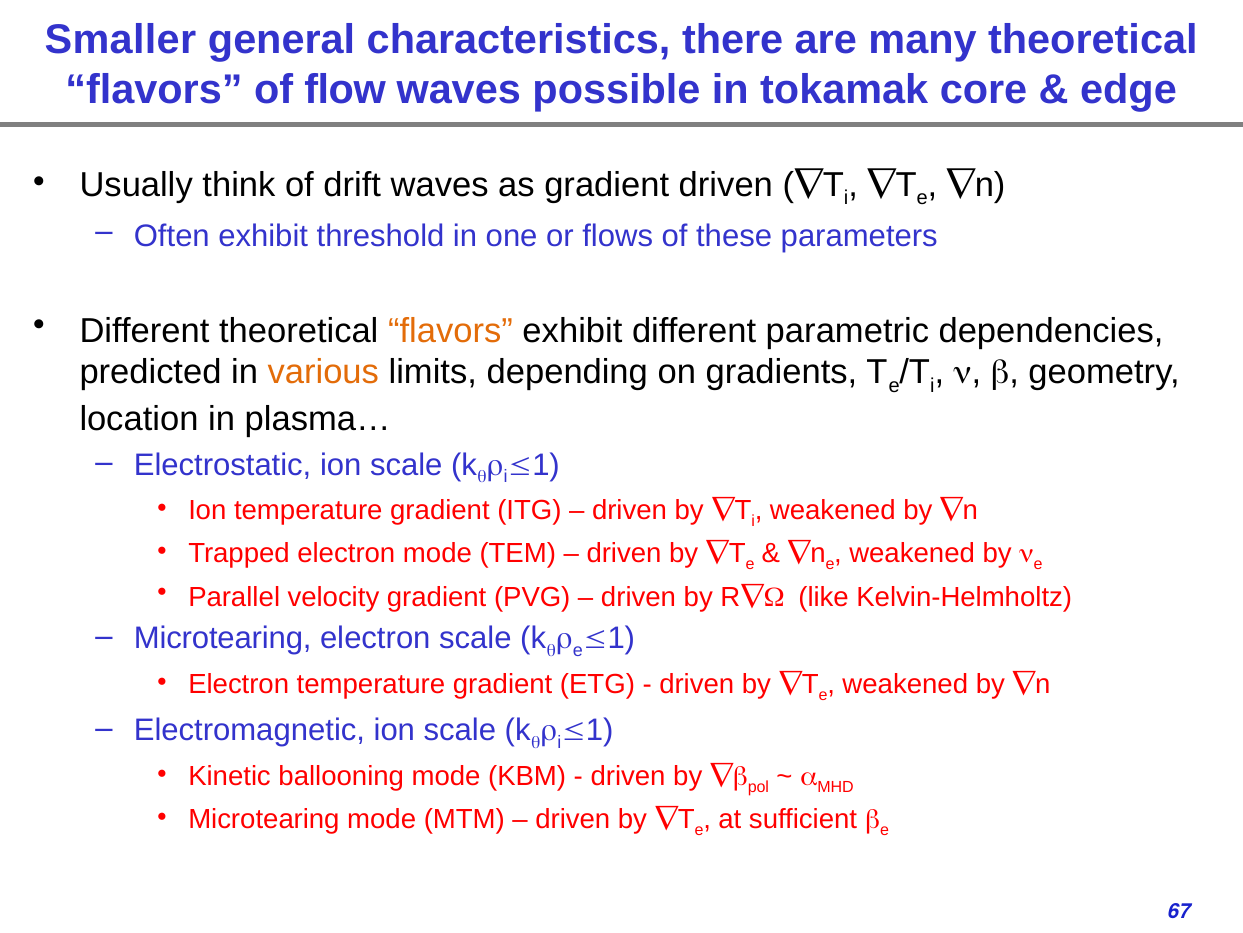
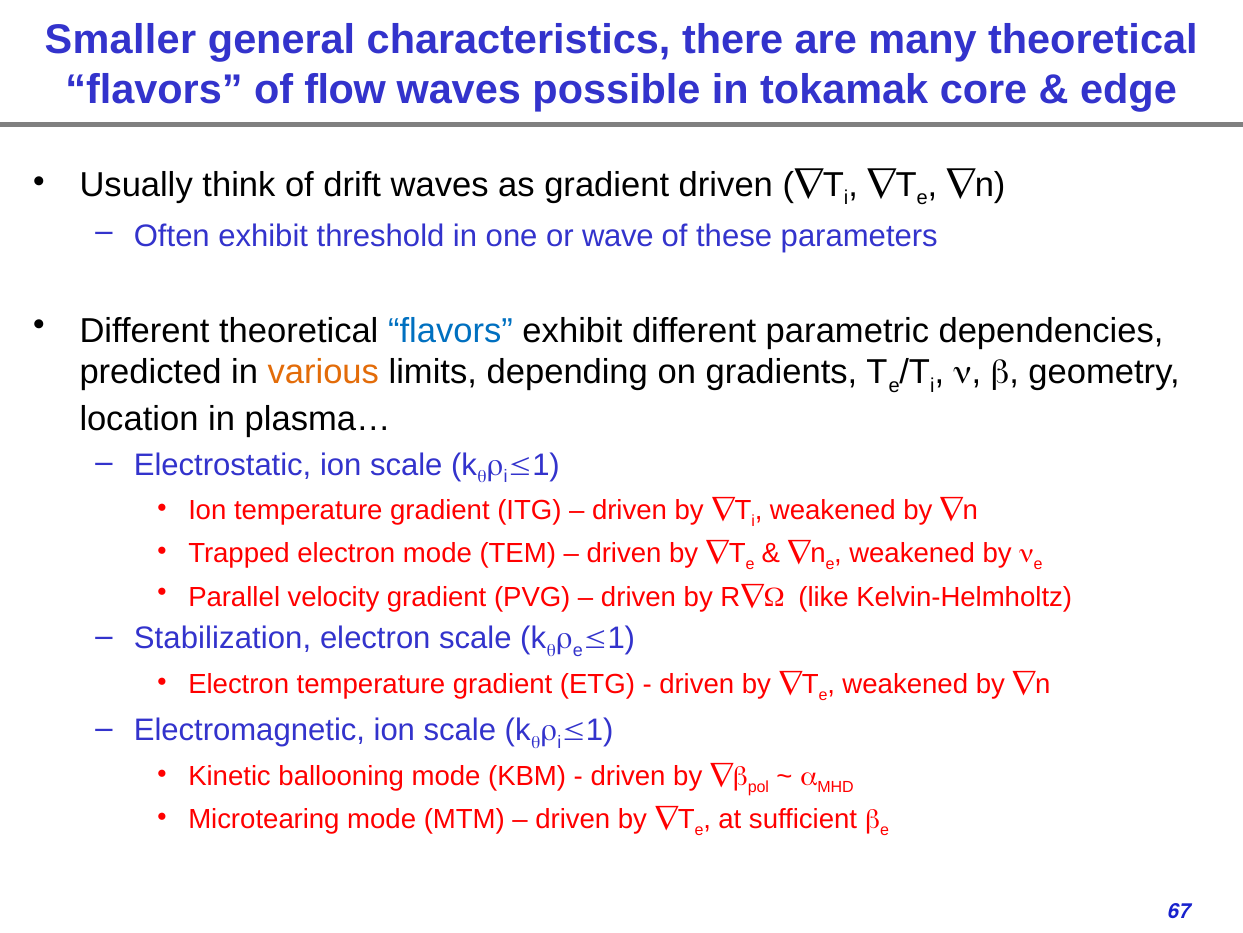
flows: flows -> wave
flavors at (450, 331) colour: orange -> blue
Microtearing at (223, 638): Microtearing -> Stabilization
